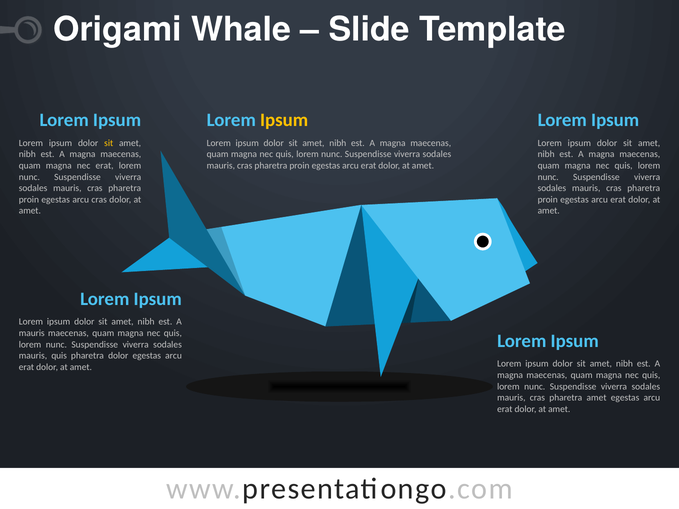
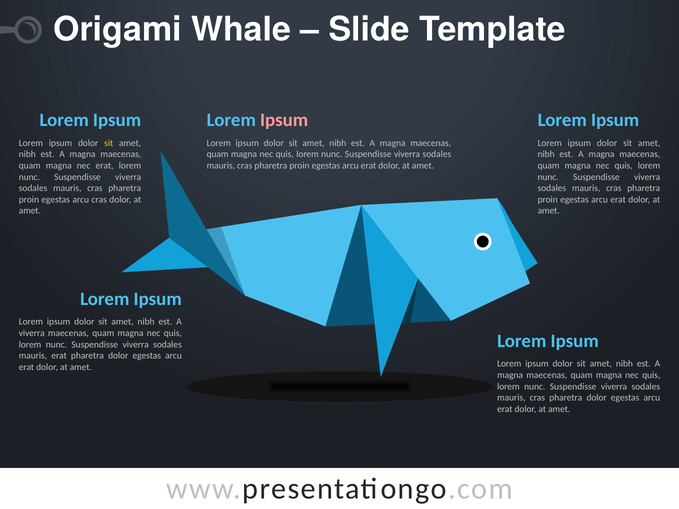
Ipsum at (284, 120) colour: yellow -> pink
mauris at (32, 333): mauris -> viverra
mauris quis: quis -> erat
cras pharetra amet: amet -> dolor
